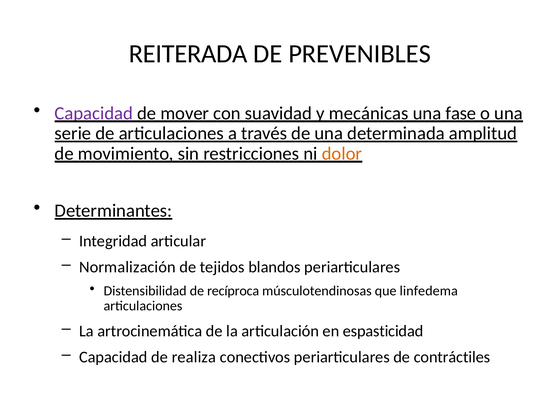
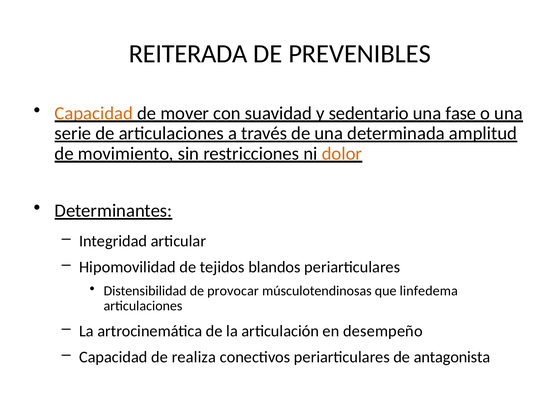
Capacidad at (94, 113) colour: purple -> orange
mecánicas: mecánicas -> sedentario
Normalización: Normalización -> Hipomovilidad
recíproca: recíproca -> provocar
espasticidad: espasticidad -> desempeño
contráctiles: contráctiles -> antagonista
